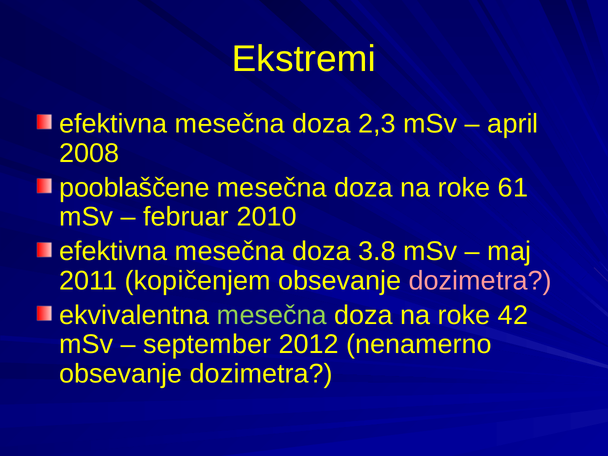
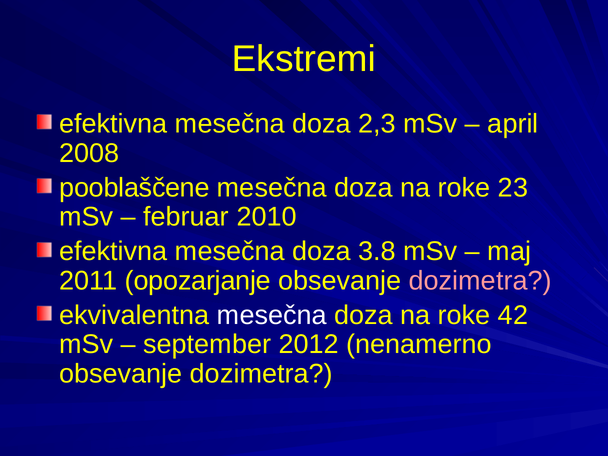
61: 61 -> 23
kopičenjem: kopičenjem -> opozarjanje
mesečna at (272, 315) colour: light green -> white
